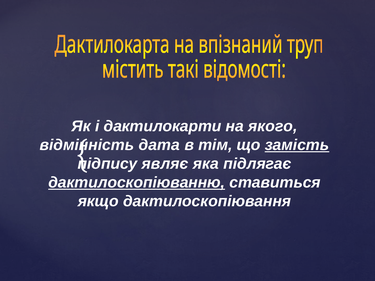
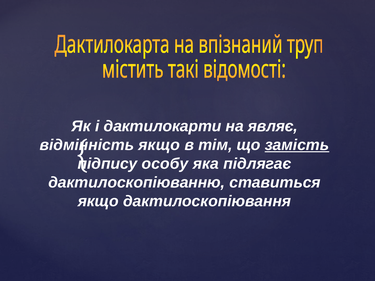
якого: якого -> являє
відмінність дата: дата -> якщо
являє: являє -> особу
дактилоскопіюванню underline: present -> none
